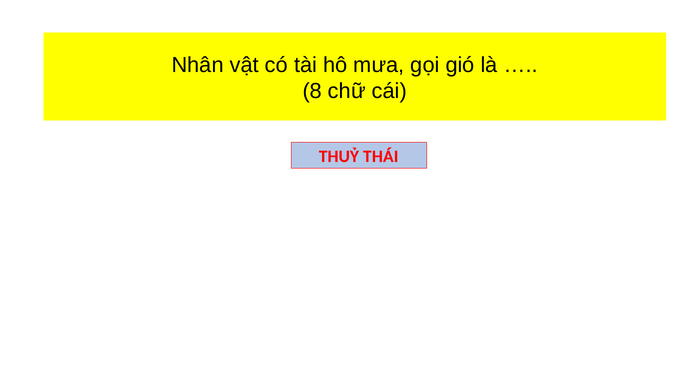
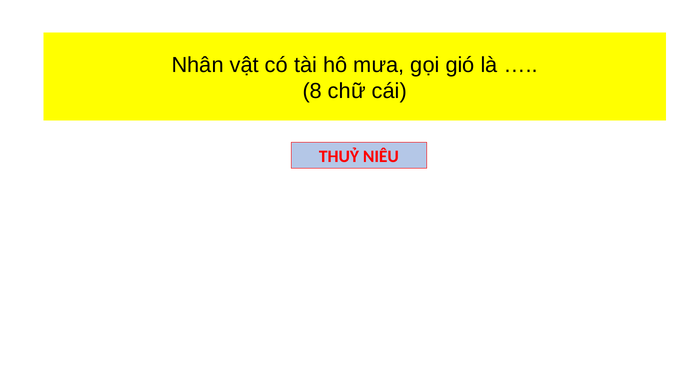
THÁI: THÁI -> NIÊU
